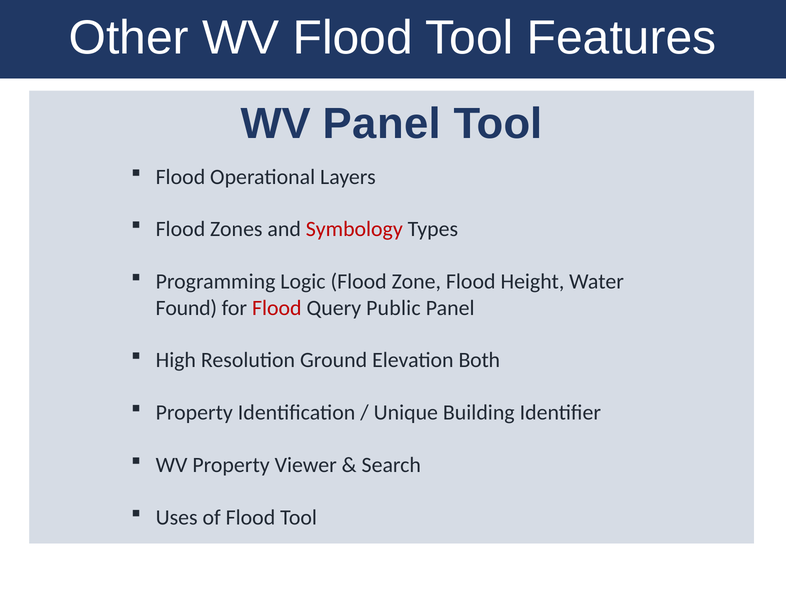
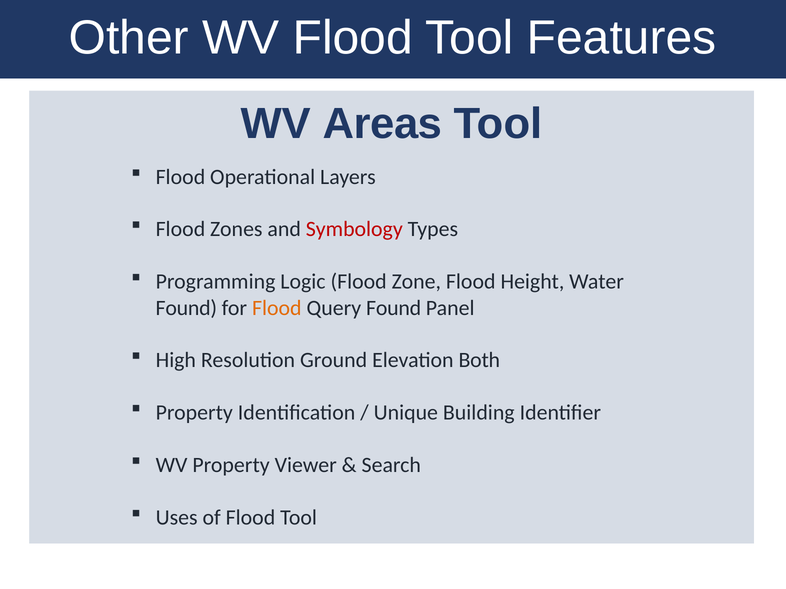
WV Panel: Panel -> Areas
Flood at (277, 308) colour: red -> orange
Query Public: Public -> Found
